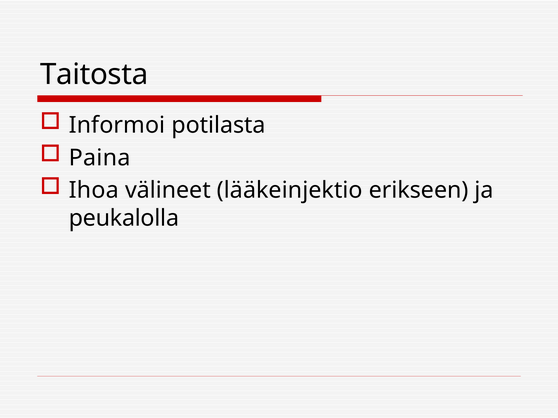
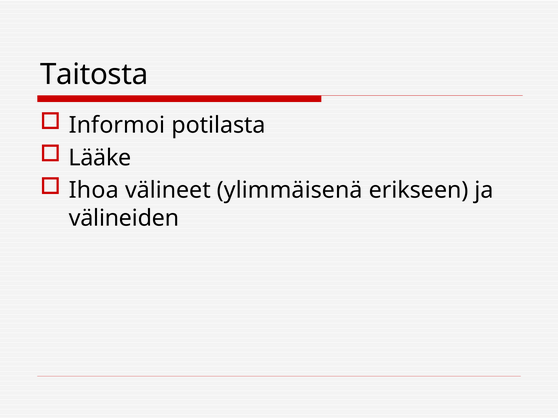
Paina: Paina -> Lääke
lääkeinjektio: lääkeinjektio -> ylimmäisenä
peukalolla: peukalolla -> välineiden
